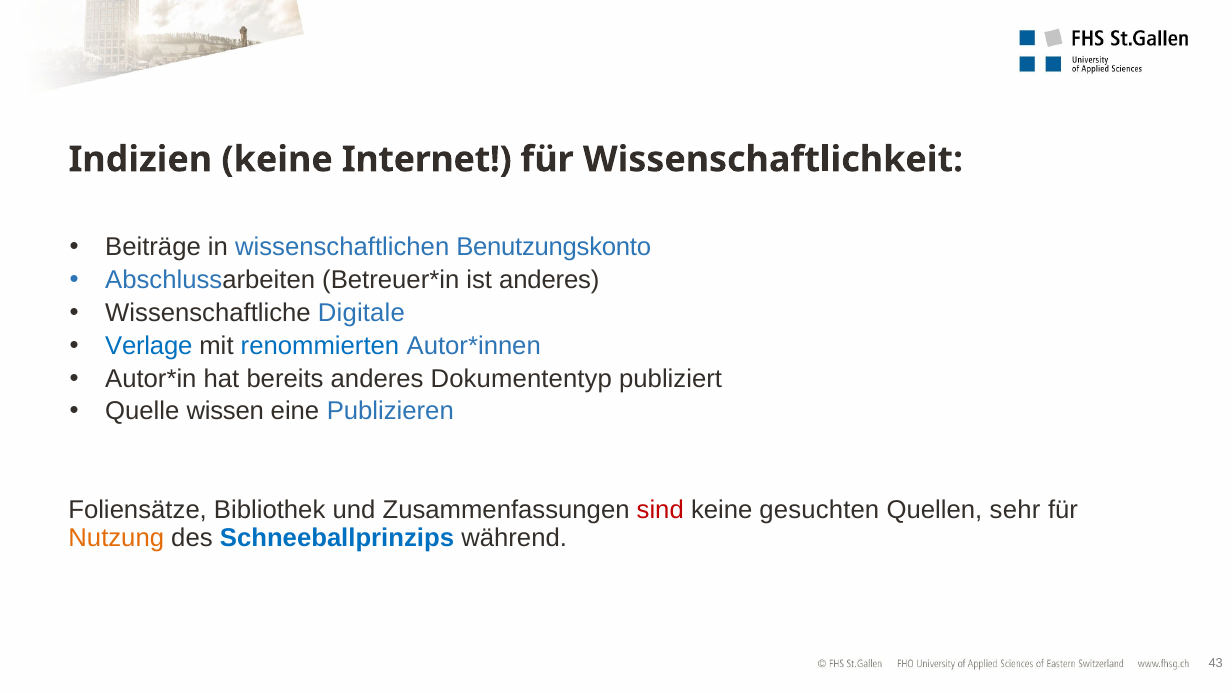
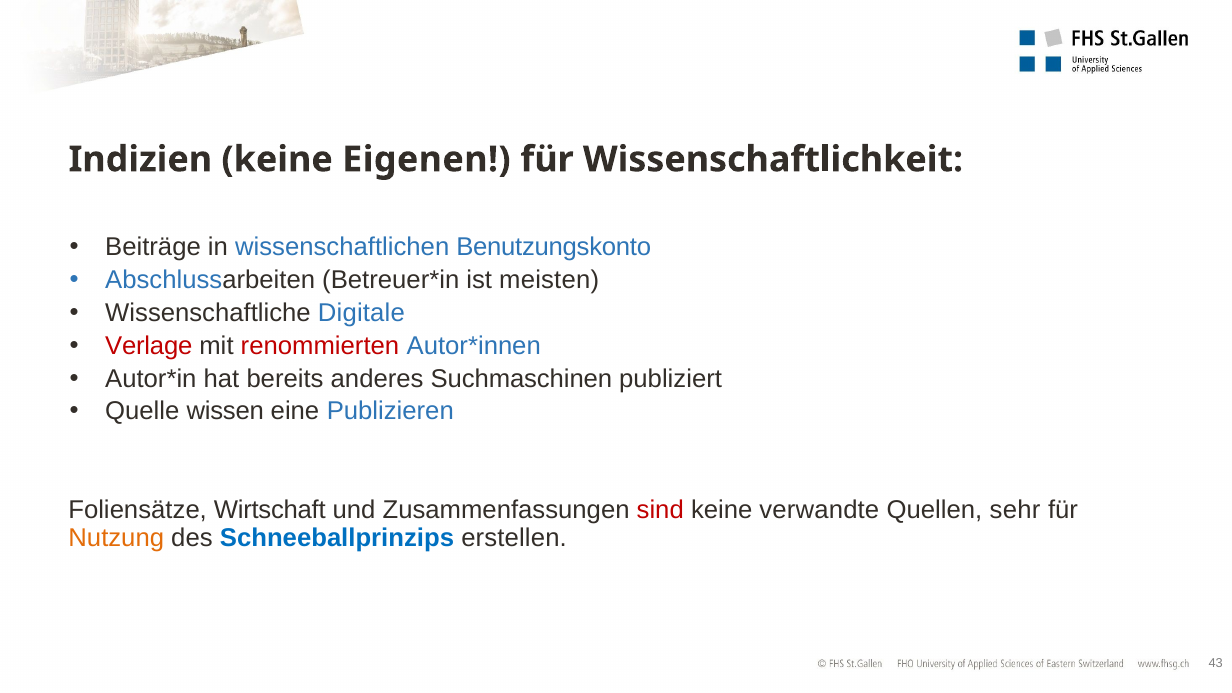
Internet: Internet -> Eigenen
ist anderes: anderes -> meisten
Verlage colour: blue -> red
renommierten colour: blue -> red
Dokumententyp: Dokumententyp -> Suchmaschinen
Bibliothek: Bibliothek -> Wirtschaft
gesuchten: gesuchten -> verwandte
während: während -> erstellen
